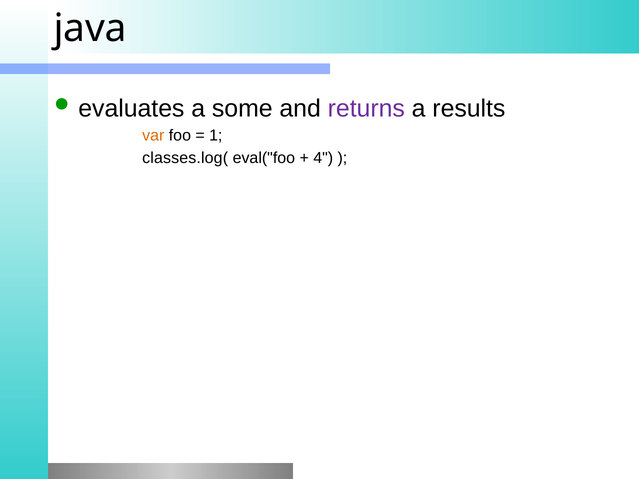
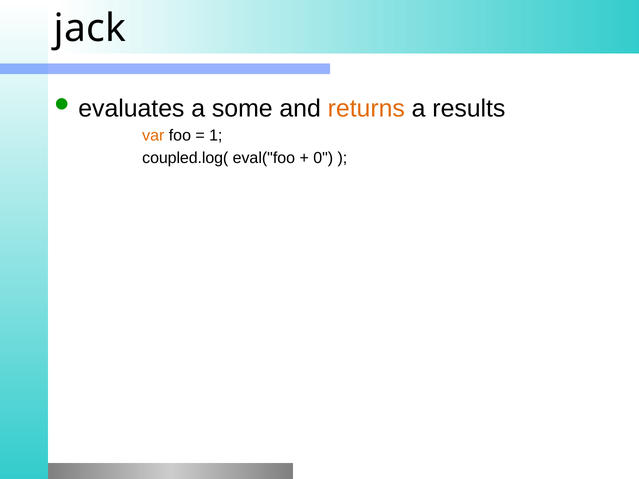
java: java -> jack
returns colour: purple -> orange
classes.log(: classes.log( -> coupled.log(
4: 4 -> 0
